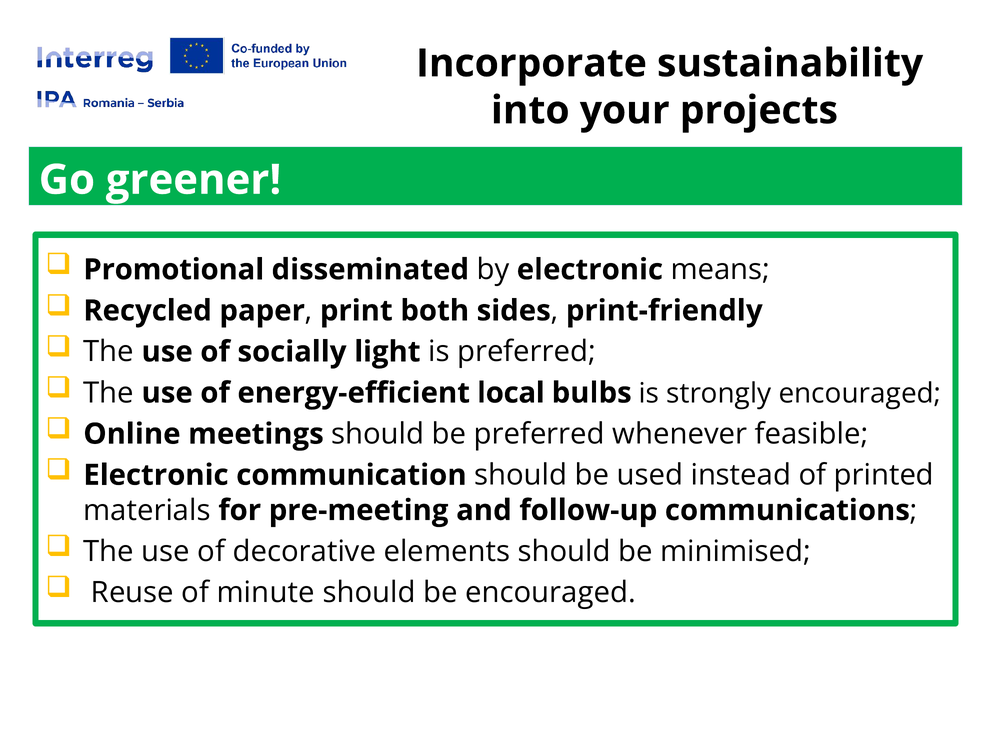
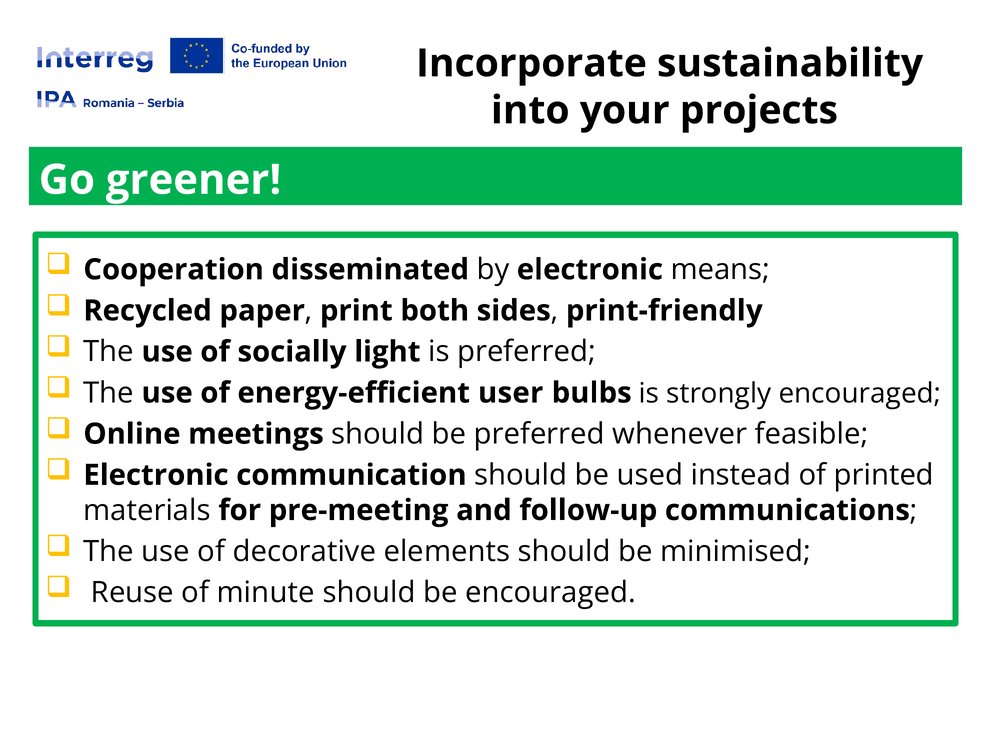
Promotional: Promotional -> Cooperation
local: local -> user
